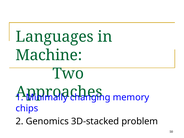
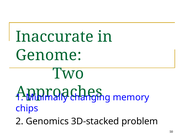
Languages: Languages -> Inaccurate
Machine: Machine -> Genome
